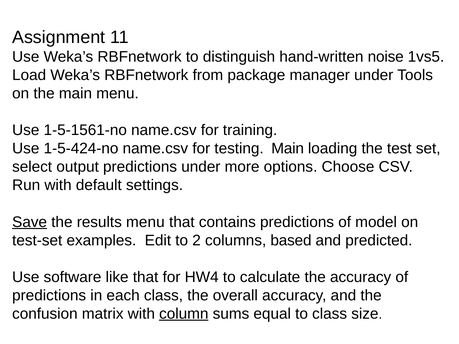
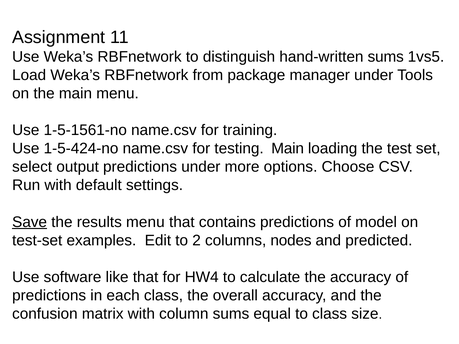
hand-written noise: noise -> sums
based: based -> nodes
column underline: present -> none
